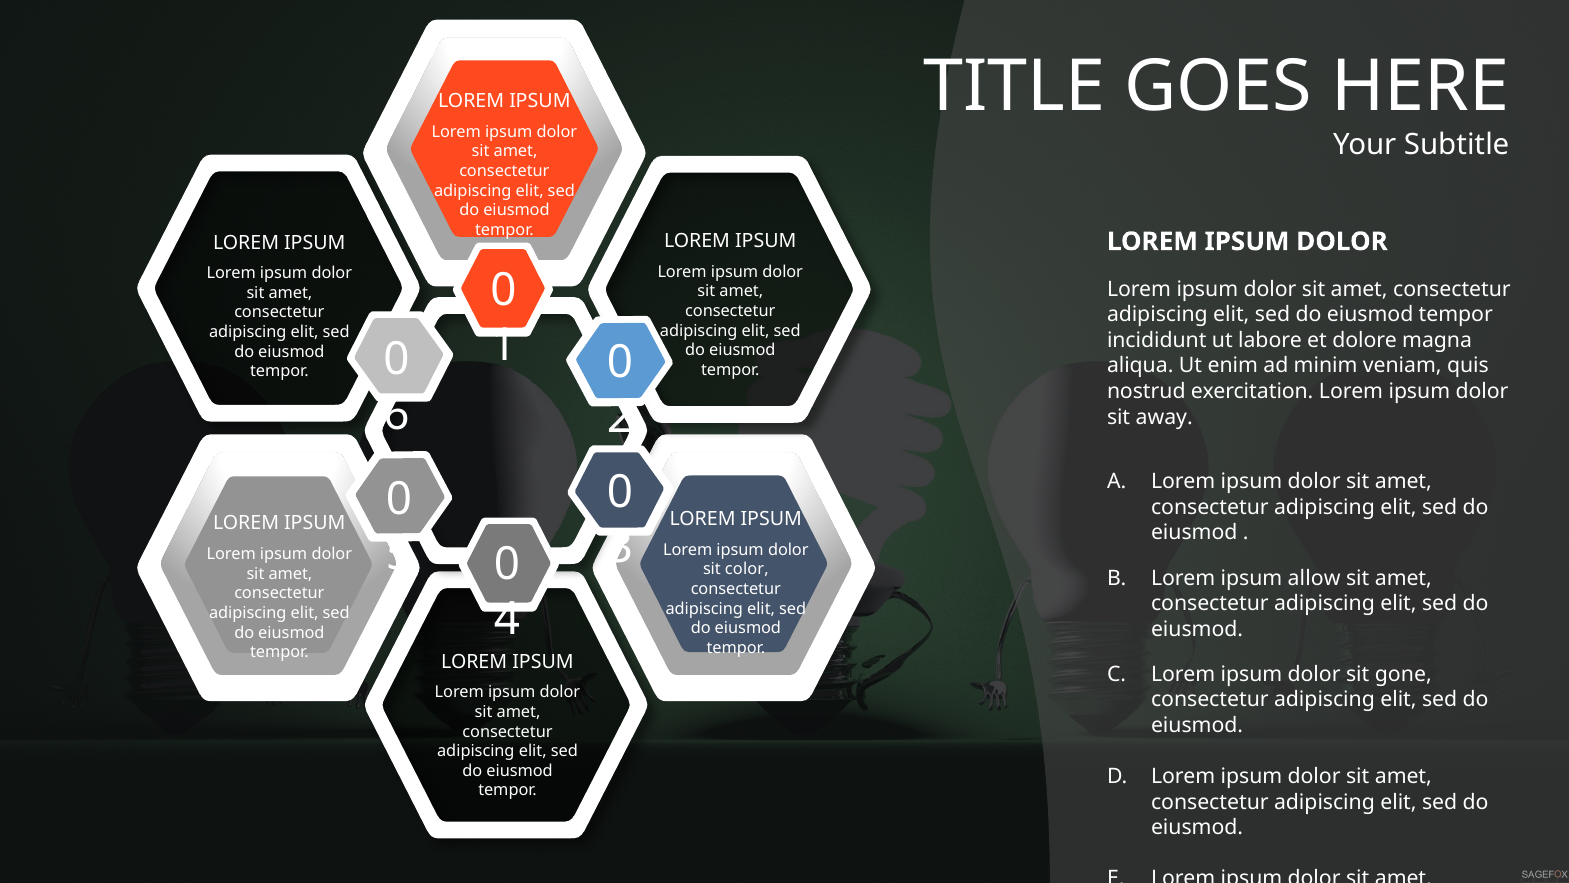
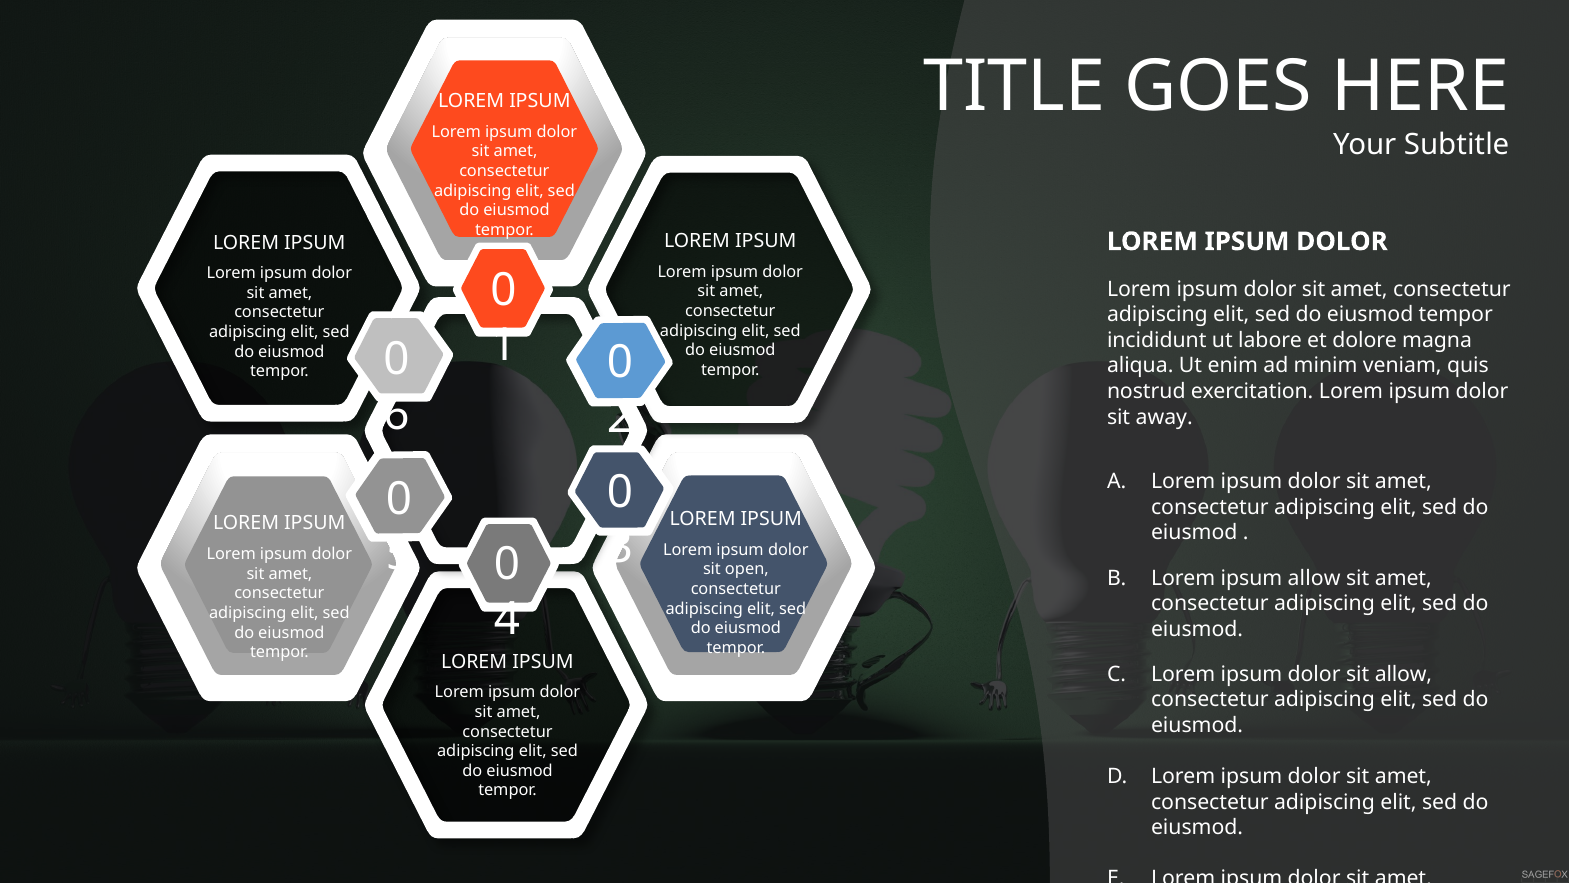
color: color -> open
sit gone: gone -> allow
